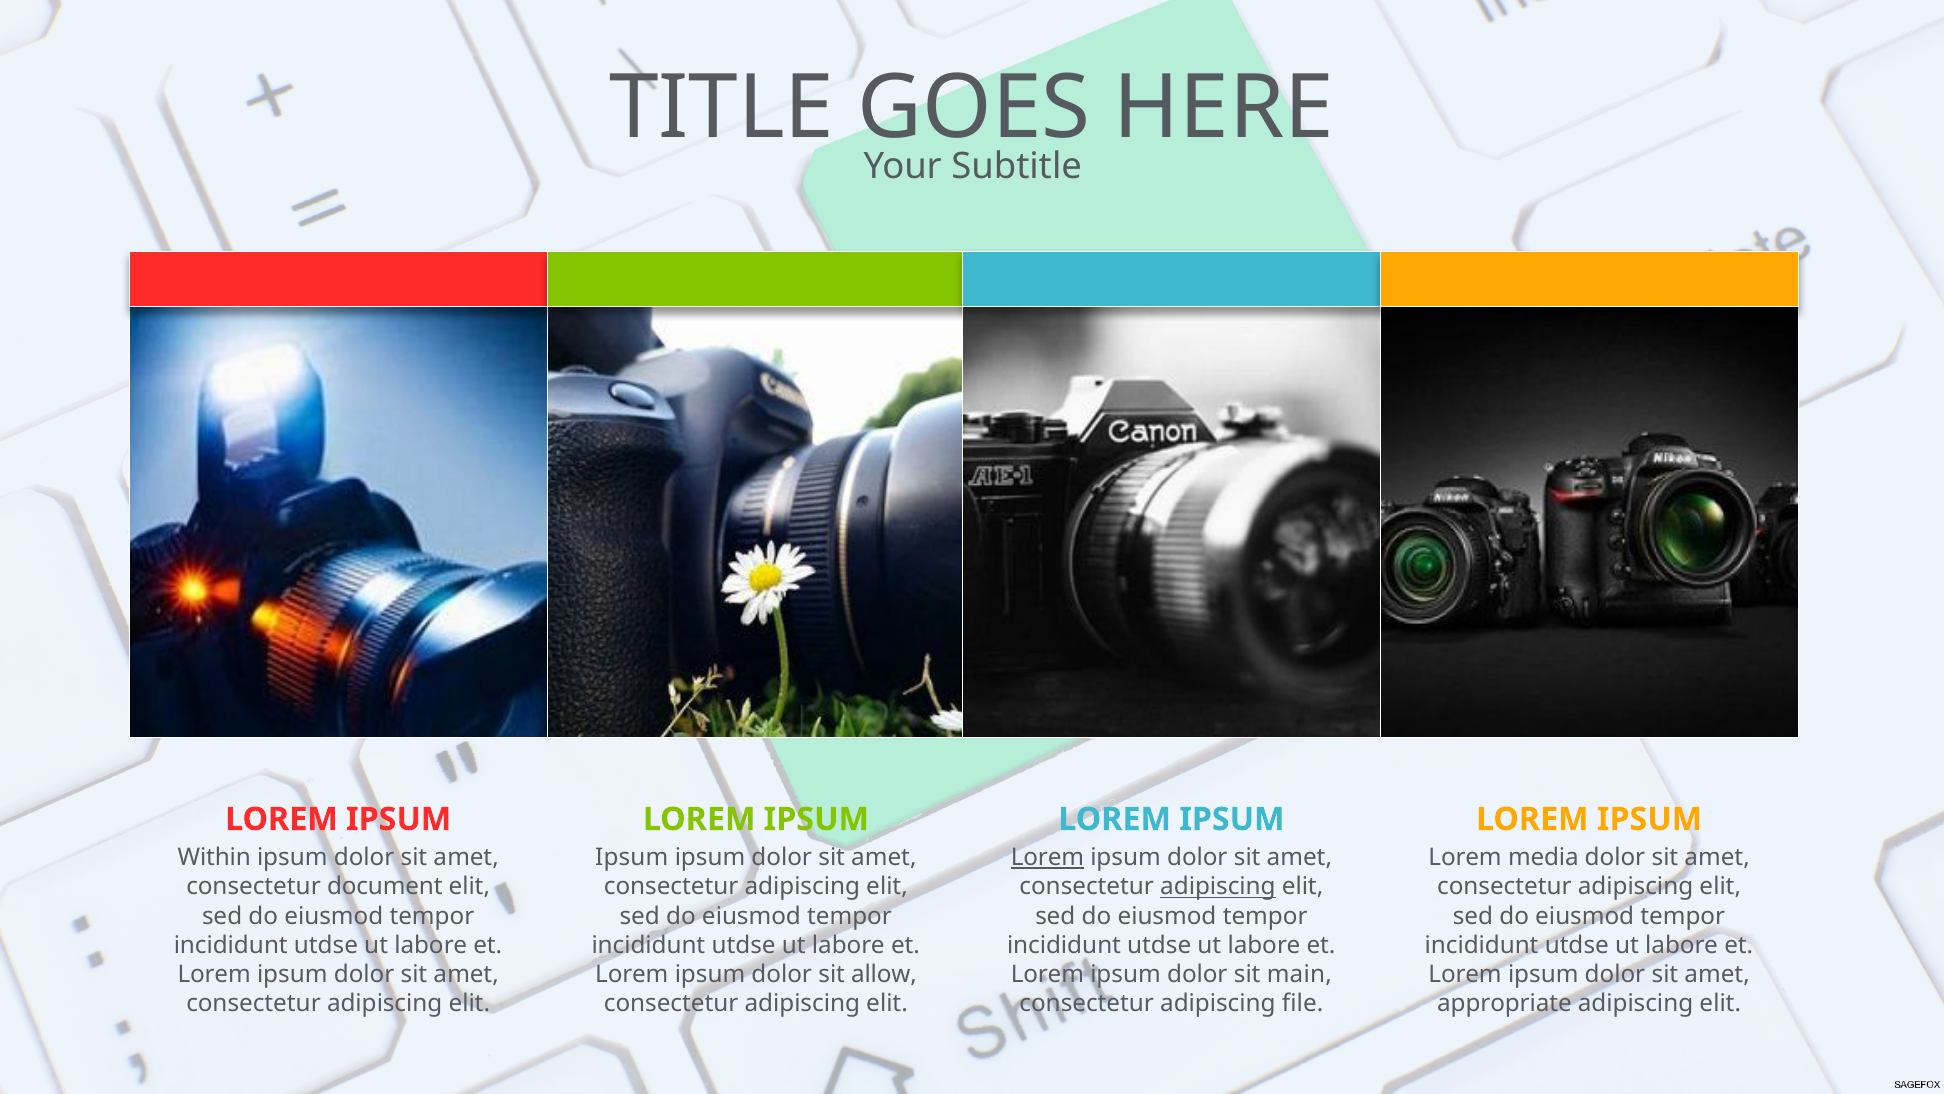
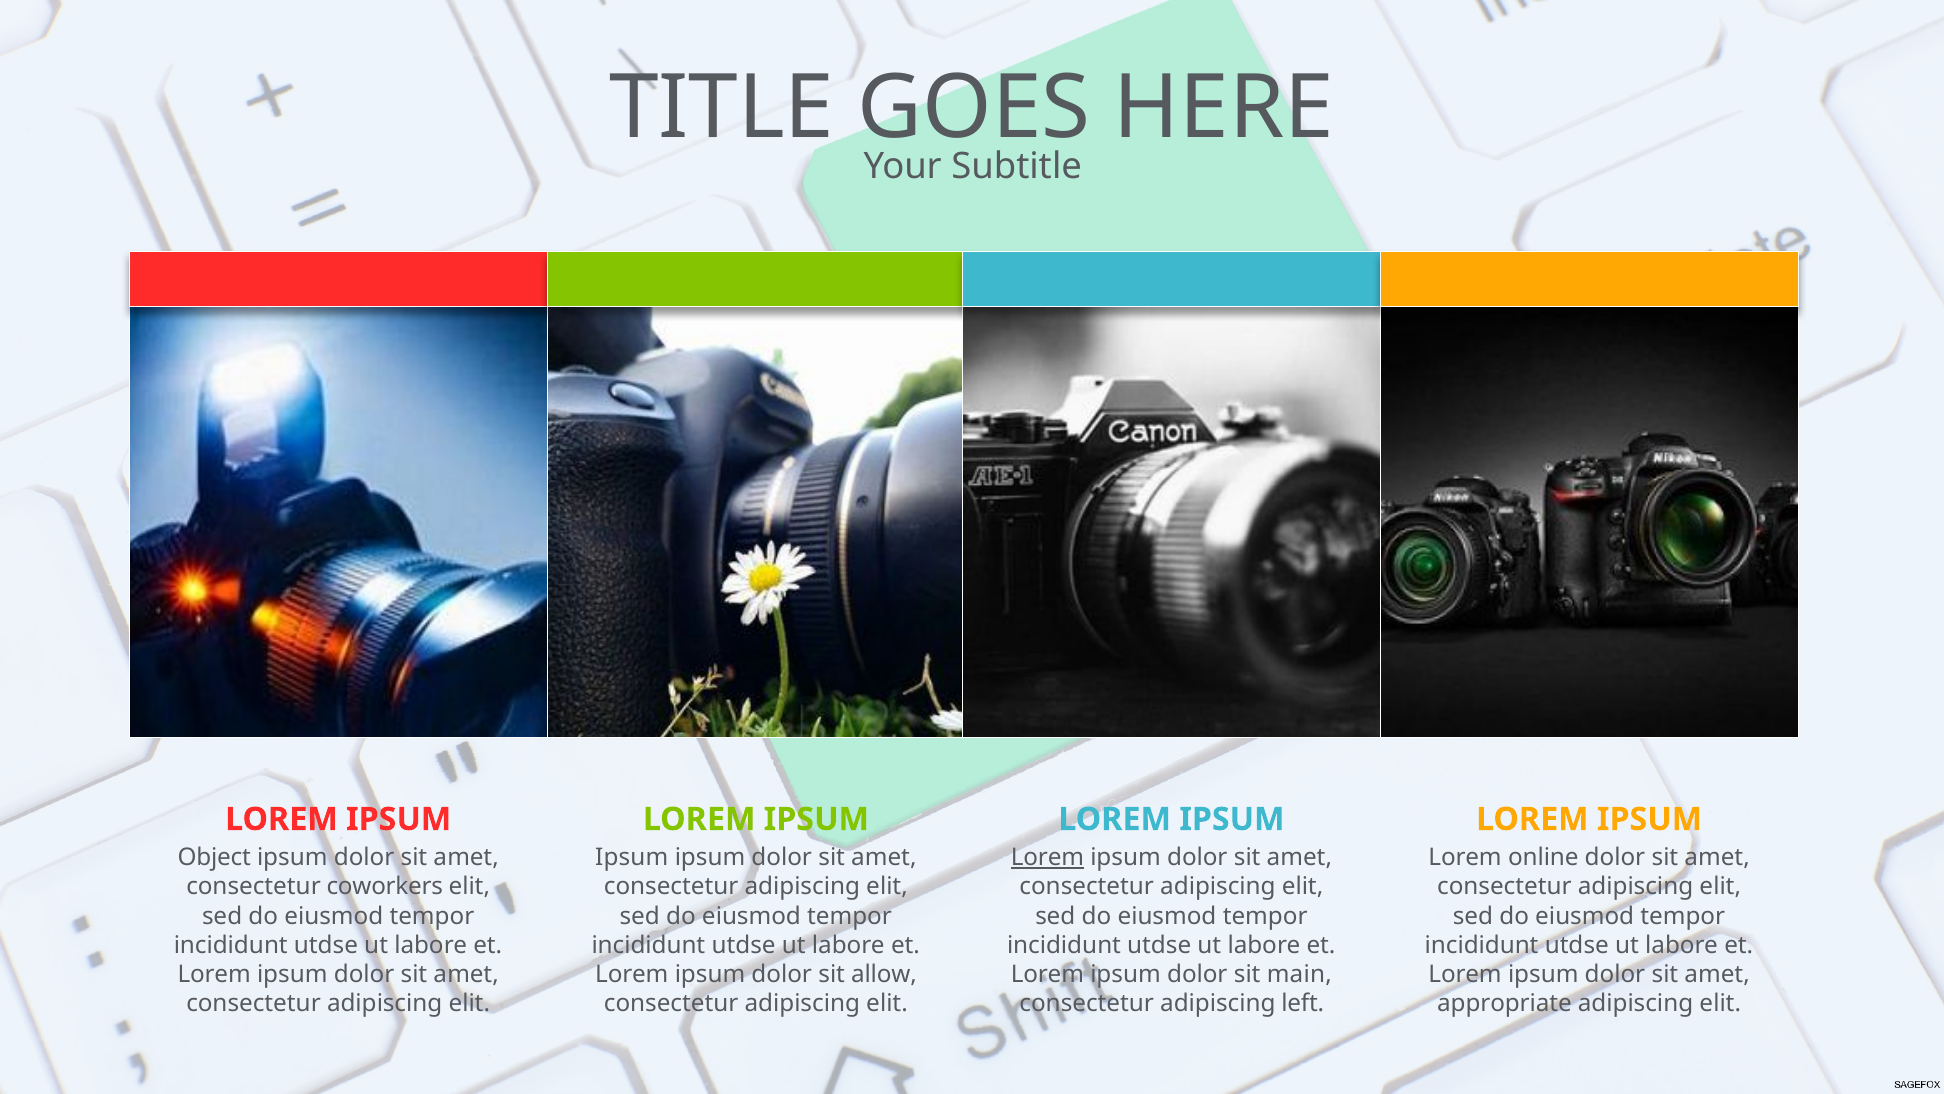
Within: Within -> Object
media: media -> online
document: document -> coworkers
adipiscing at (1218, 886) underline: present -> none
file: file -> left
